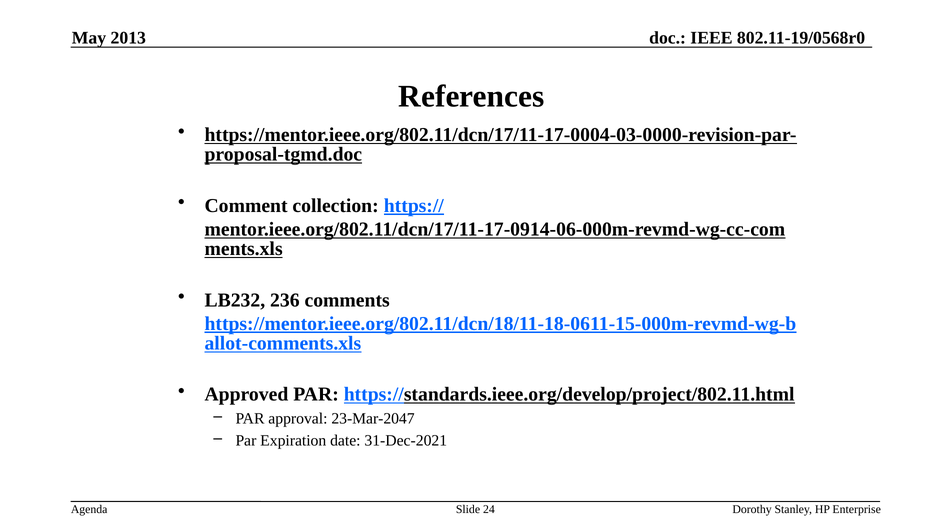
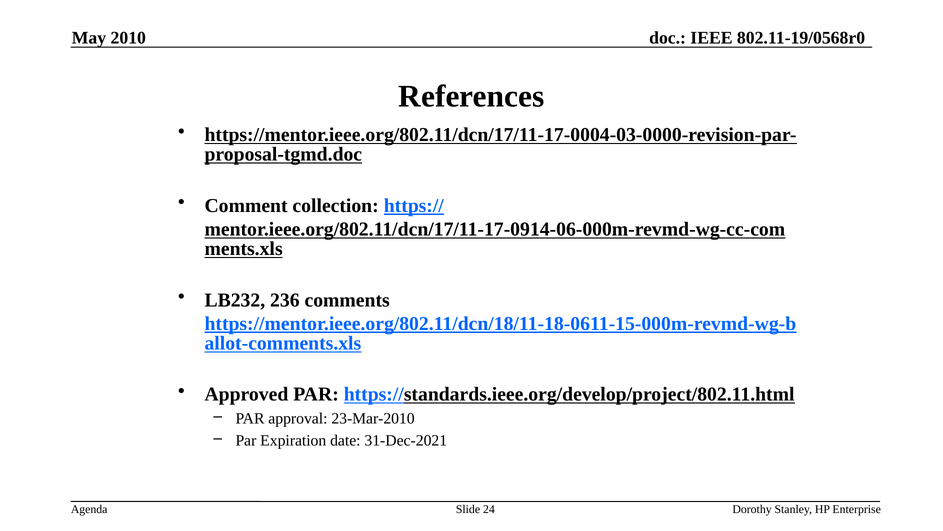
2013: 2013 -> 2010
23-Mar-2047: 23-Mar-2047 -> 23-Mar-2010
